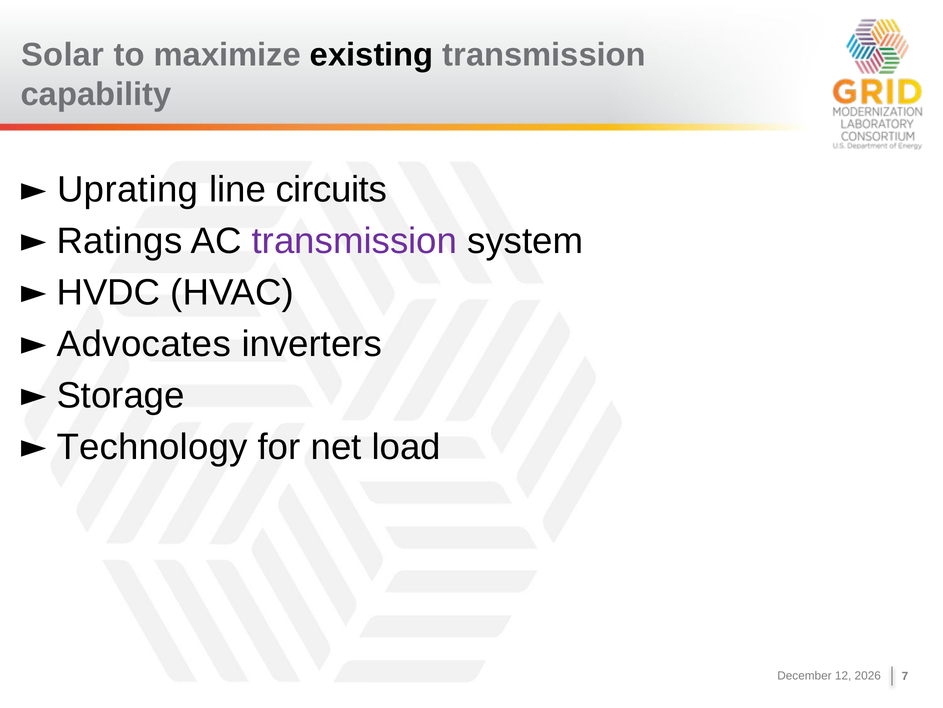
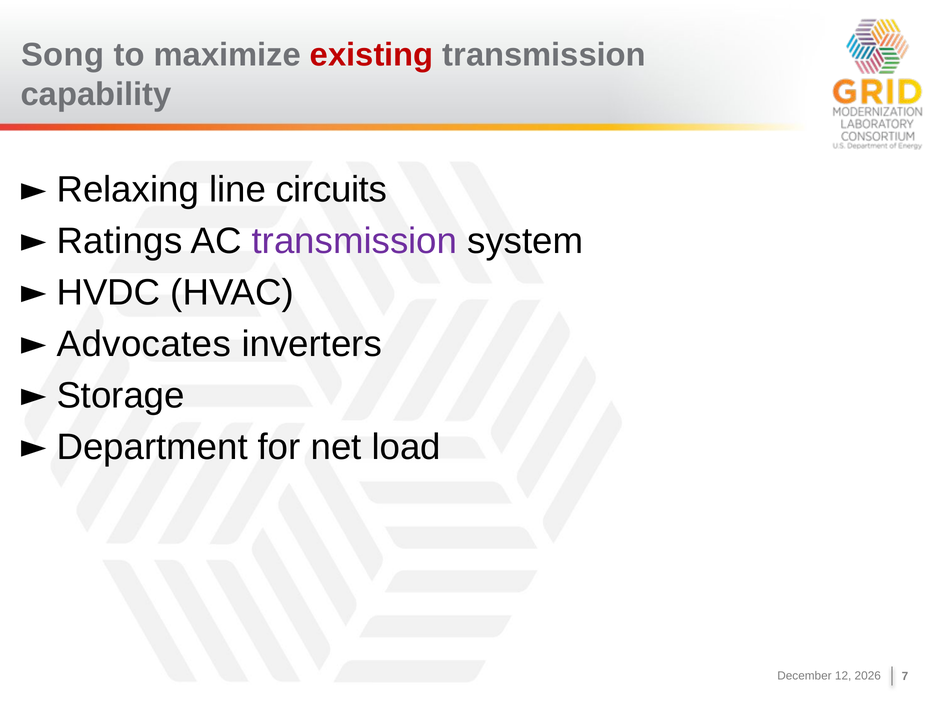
Solar: Solar -> Song
existing colour: black -> red
Uprating: Uprating -> Relaxing
Technology: Technology -> Department
